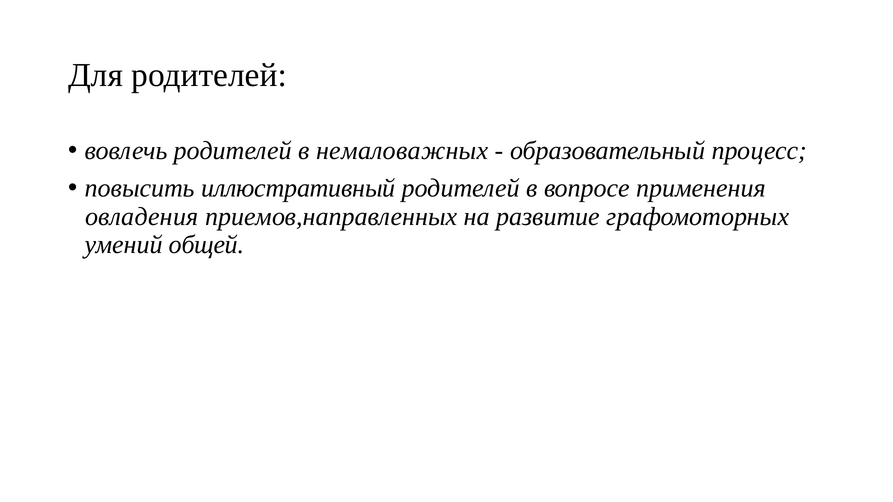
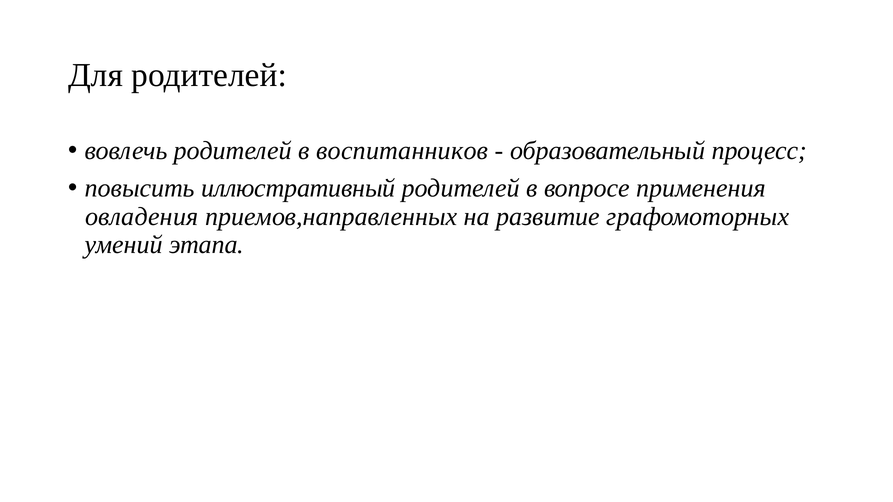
немаловажных: немаловажных -> воспитанников
общей: общей -> этапа
